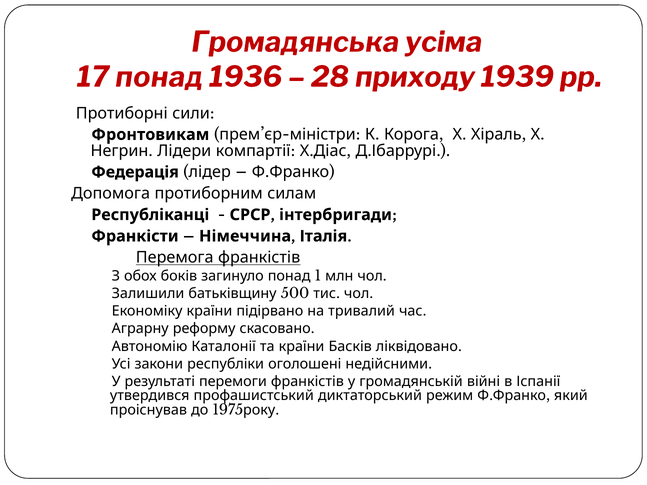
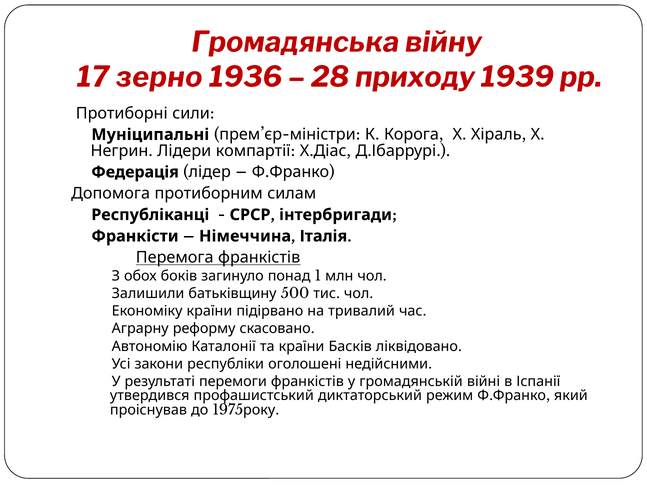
усіма: усіма -> війну
17 понад: понад -> зерно
Фронтовикам: Фронтовикам -> Муніципальні
